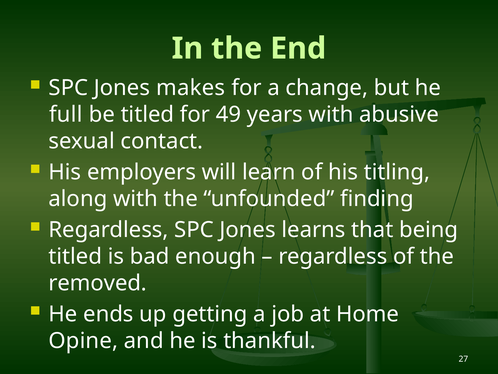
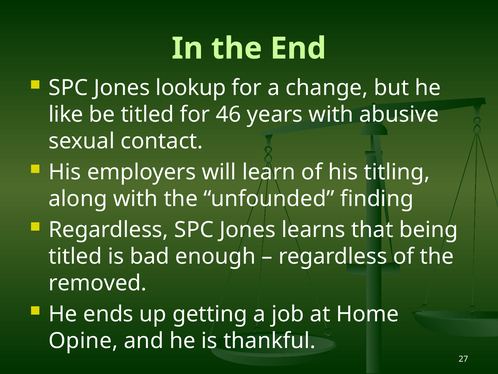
makes: makes -> lookup
full: full -> like
49: 49 -> 46
